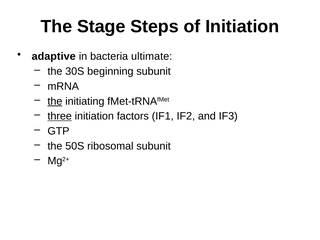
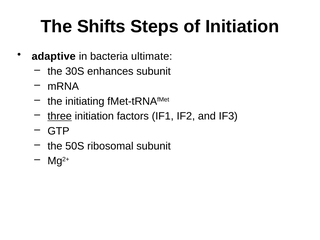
Stage: Stage -> Shifts
beginning: beginning -> enhances
the at (55, 101) underline: present -> none
